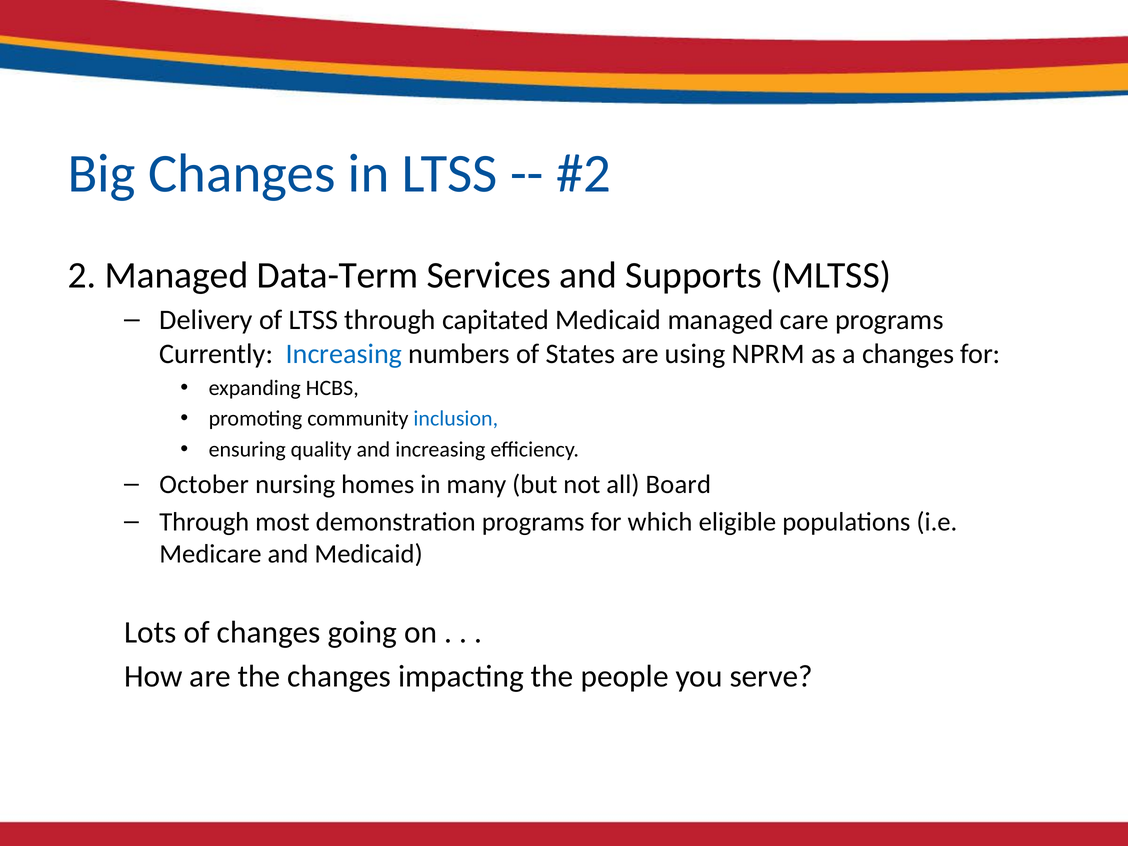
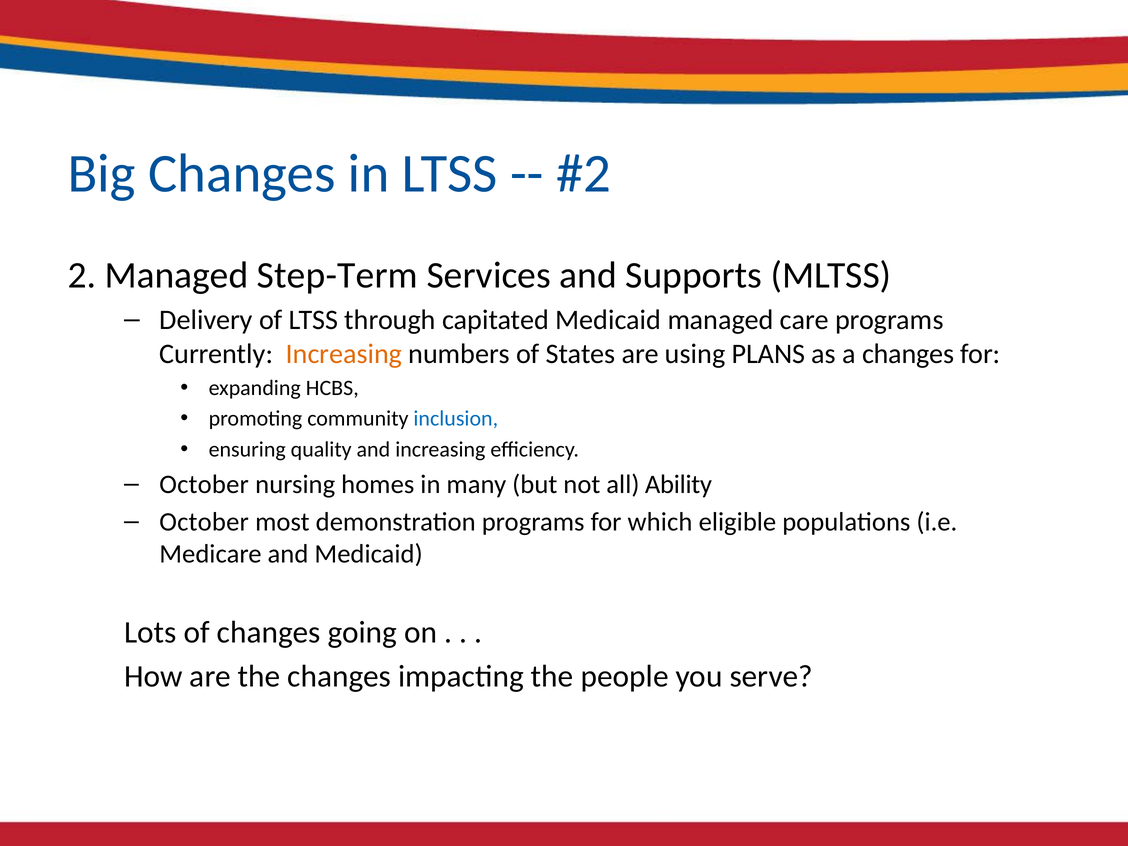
Data-Term: Data-Term -> Step-Term
Increasing at (344, 354) colour: blue -> orange
NPRM: NPRM -> PLANS
Board: Board -> Ability
Through at (204, 522): Through -> October
